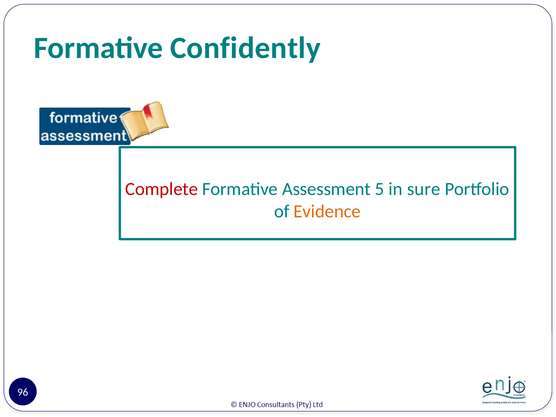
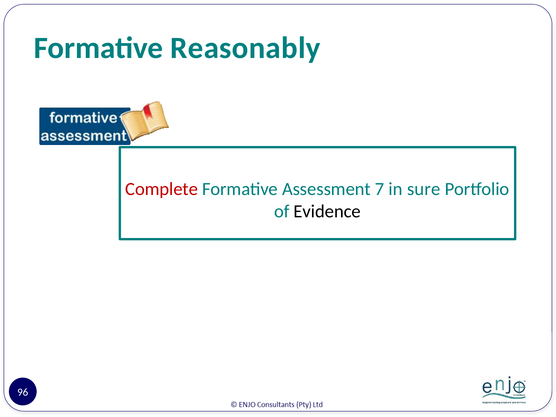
Confidently: Confidently -> Reasonably
5: 5 -> 7
Evidence colour: orange -> black
